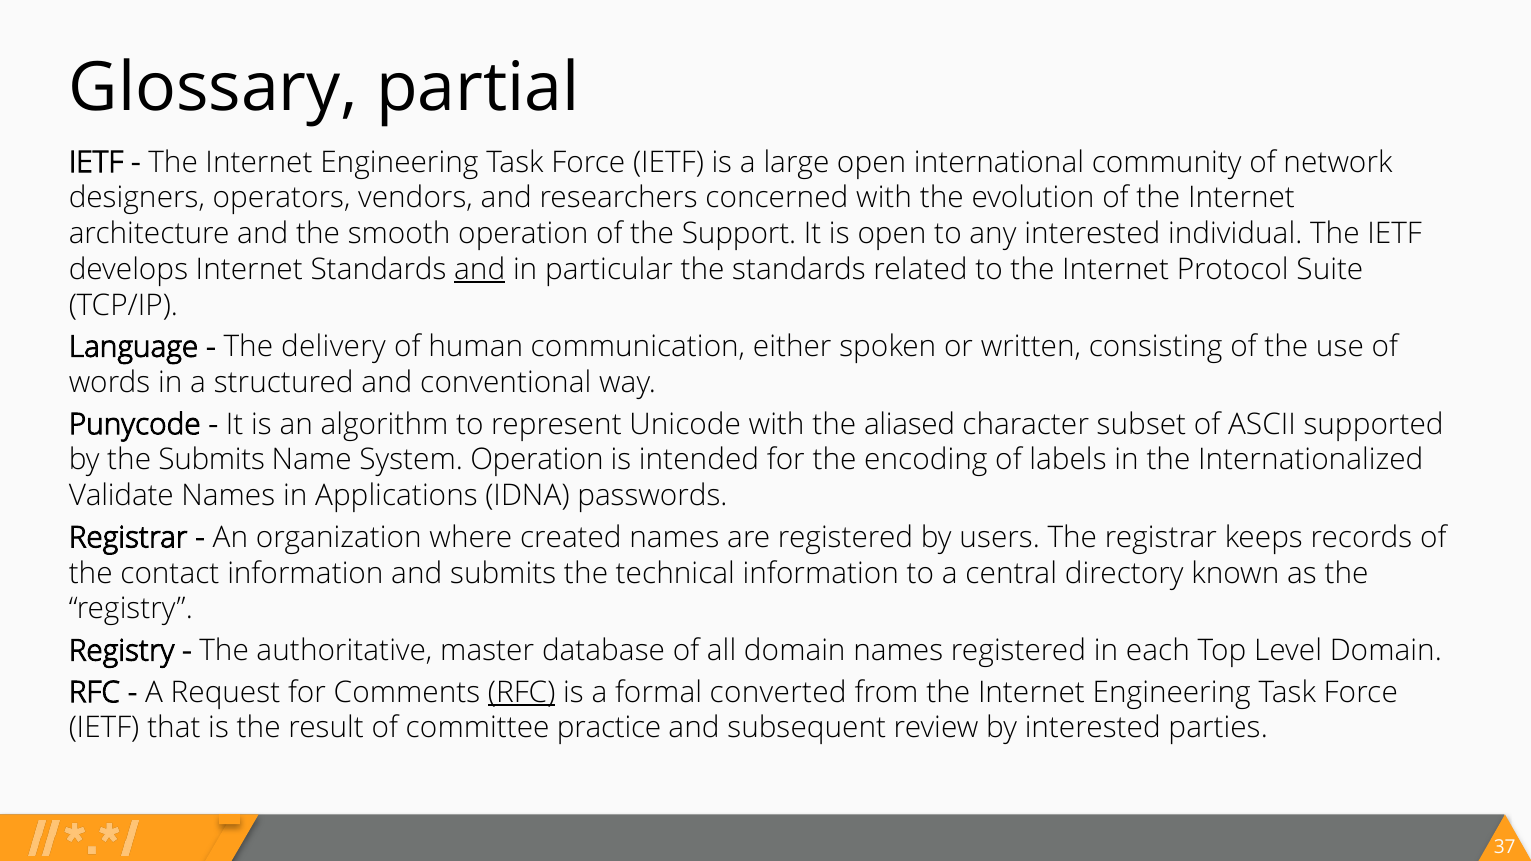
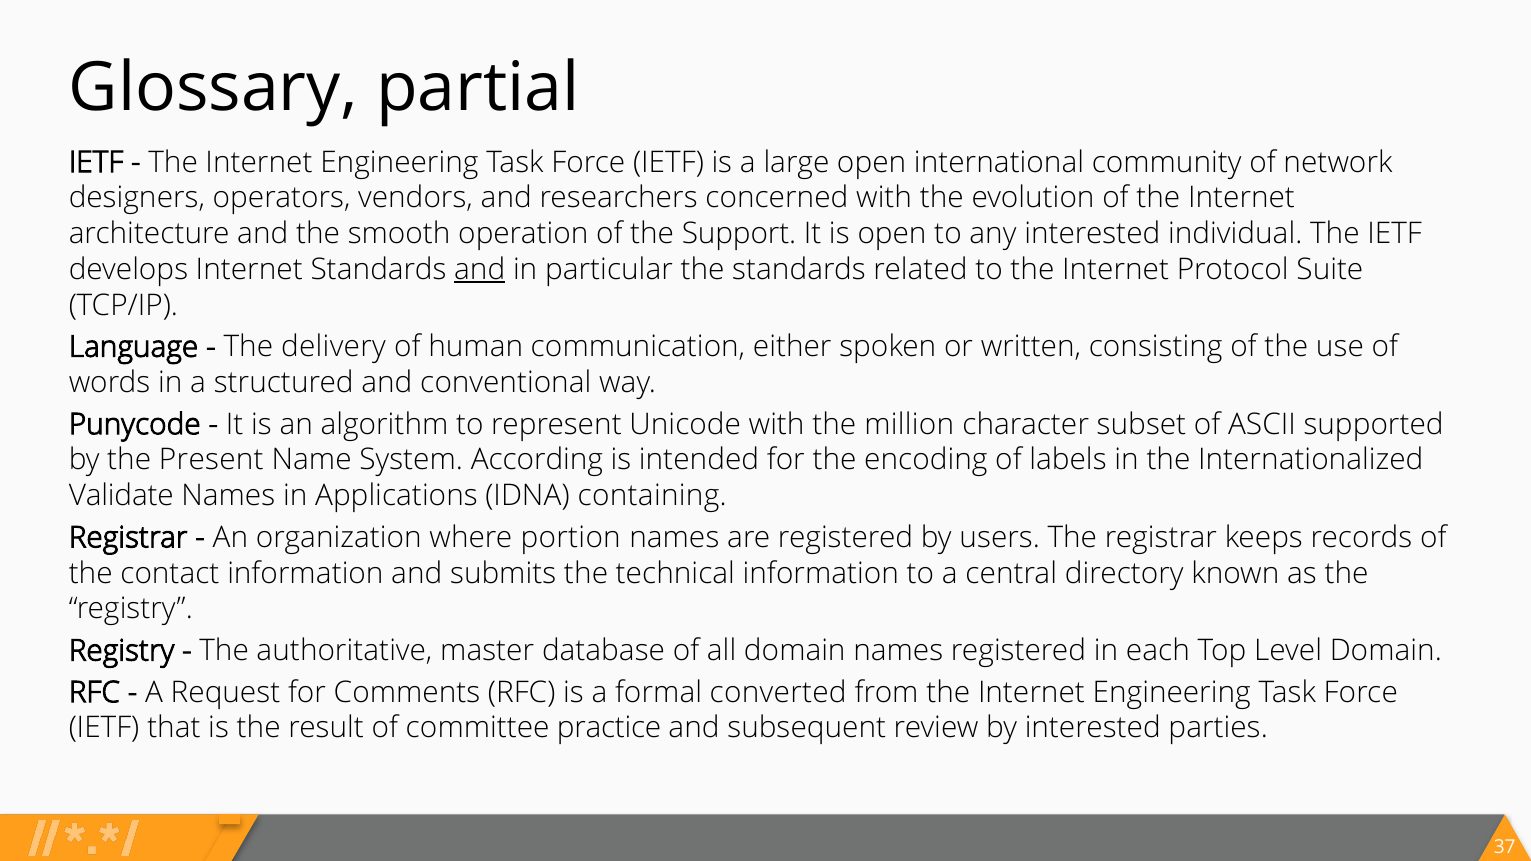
aliased: aliased -> million
the Submits: Submits -> Present
System Operation: Operation -> According
passwords: passwords -> containing
created: created -> portion
RFC at (522, 693) underline: present -> none
